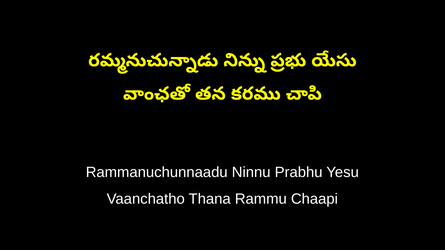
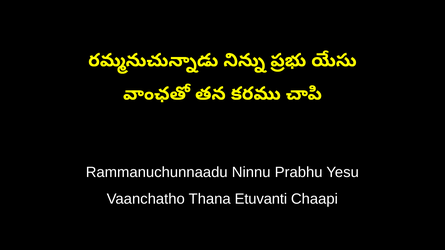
Rammu: Rammu -> Etuvanti
